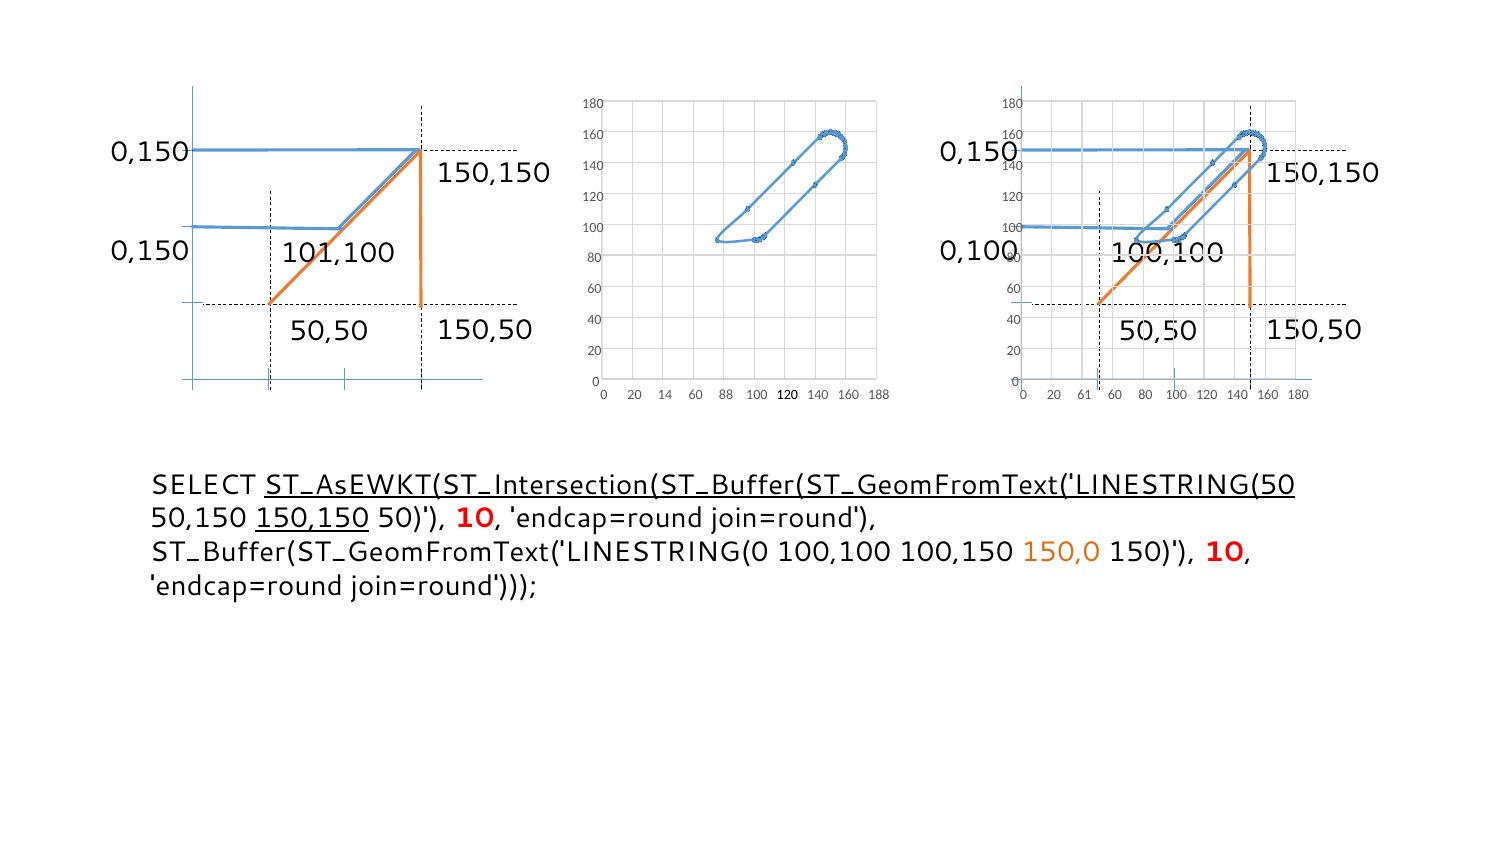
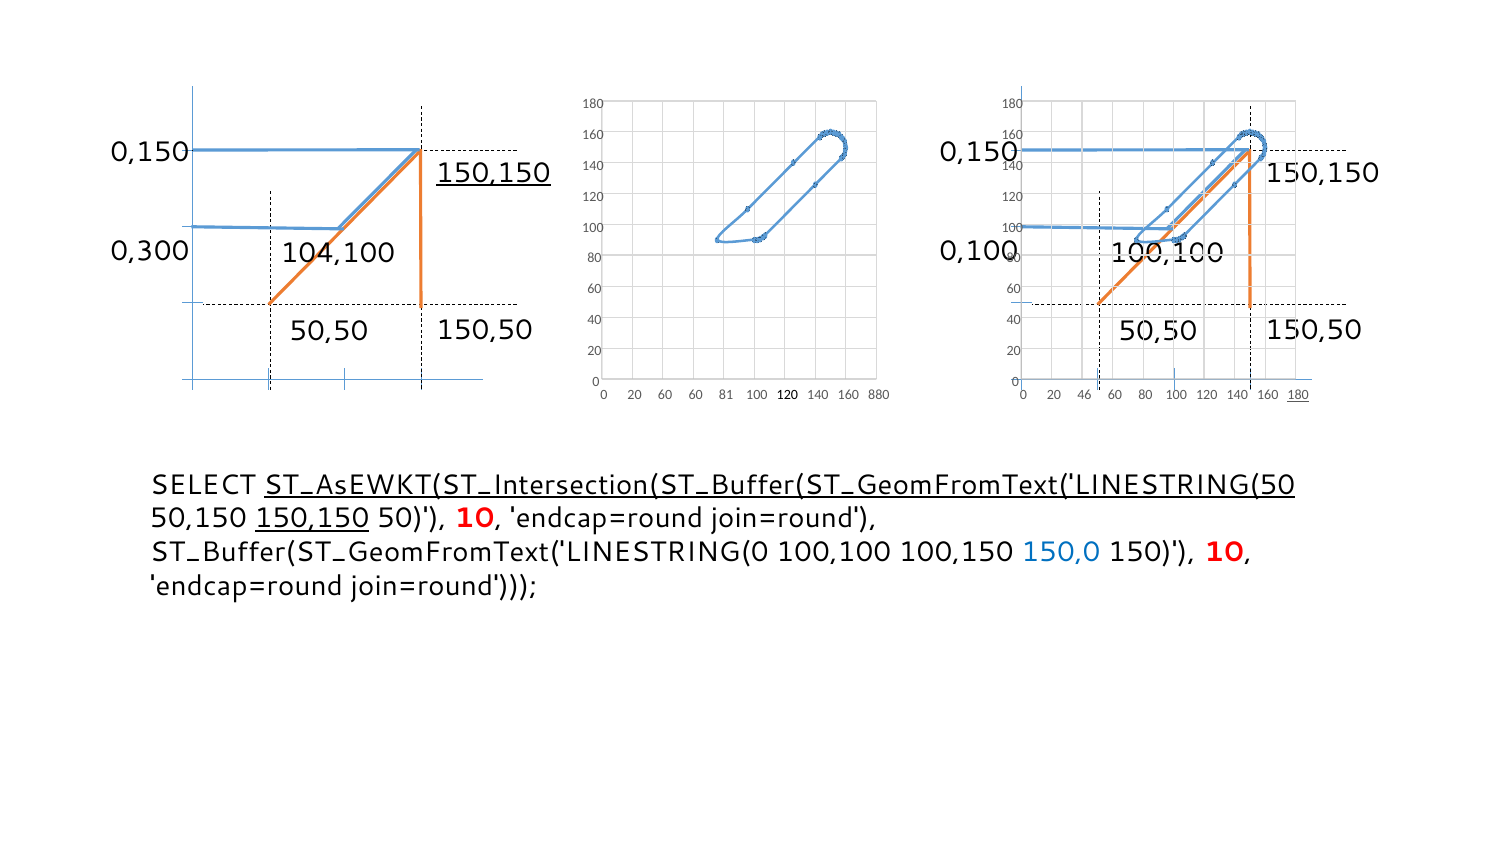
150,150 at (493, 173) underline: none -> present
0,150 at (150, 251): 0,150 -> 0,300
101,100: 101,100 -> 104,100
20 14: 14 -> 60
88: 88 -> 81
188: 188 -> 880
61: 61 -> 46
180 at (1298, 395) underline: none -> present
150,0 colour: orange -> blue
